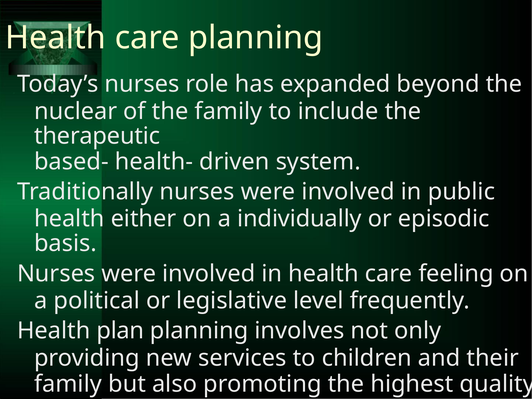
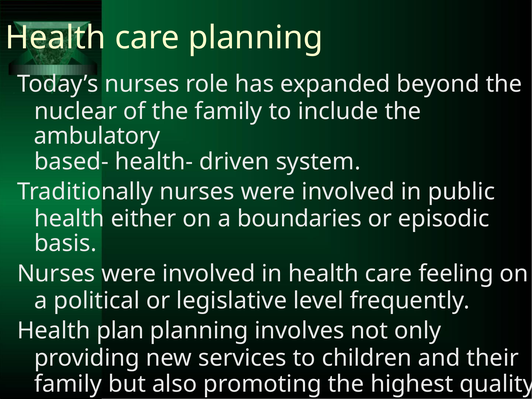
therapeutic: therapeutic -> ambulatory
individually: individually -> boundaries
